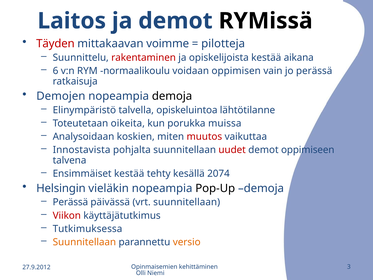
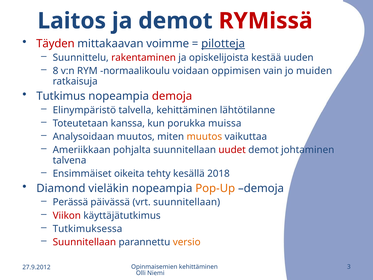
RYMissä colour: black -> red
pilotteja underline: none -> present
aikana: aikana -> uuden
6: 6 -> 8
jo perässä: perässä -> muiden
Demojen: Demojen -> Tutkimus
demoja at (172, 96) colour: black -> red
talvella opiskeluintoa: opiskeluintoa -> kehittäminen
oikeita: oikeita -> kanssa
Analysoidaan koskien: koskien -> muutos
muutos at (204, 136) colour: red -> orange
Innostavista: Innostavista -> Ameriikkaan
oppimiseen: oppimiseen -> johtaminen
Ensimmäiset kestää: kestää -> oikeita
2074: 2074 -> 2018
Helsingin: Helsingin -> Diamond
Pop-Up colour: black -> orange
Suunnitellaan at (84, 242) colour: orange -> red
